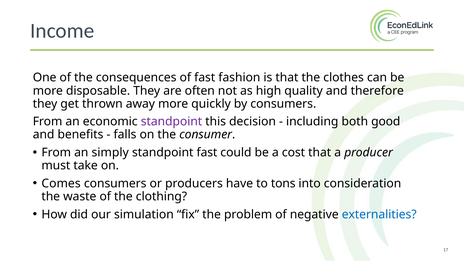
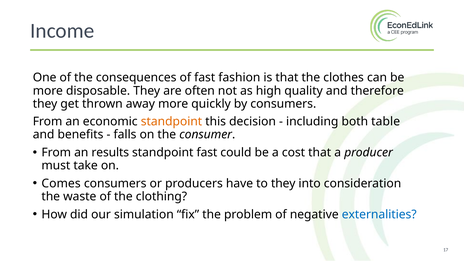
standpoint at (171, 122) colour: purple -> orange
good: good -> table
simply: simply -> results
to tons: tons -> they
